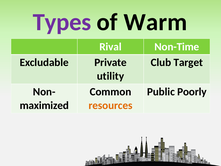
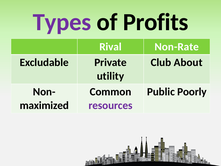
Warm: Warm -> Profits
Non-Time: Non-Time -> Non-Rate
Target: Target -> About
resources colour: orange -> purple
